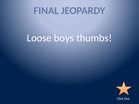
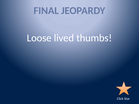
boys: boys -> lived
